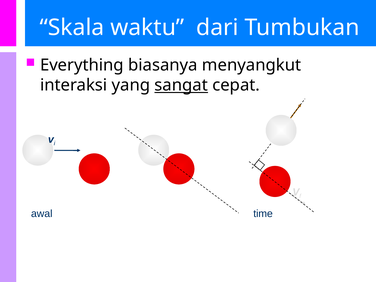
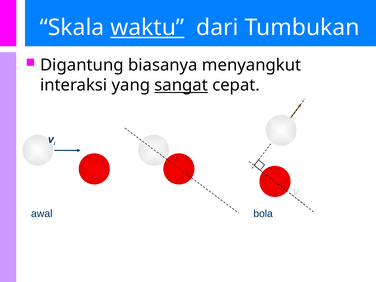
waktu underline: none -> present
Everything: Everything -> Digantung
time: time -> bola
